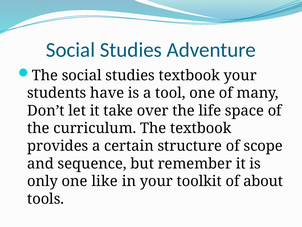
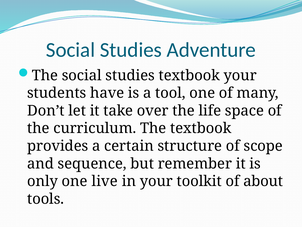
like: like -> live
